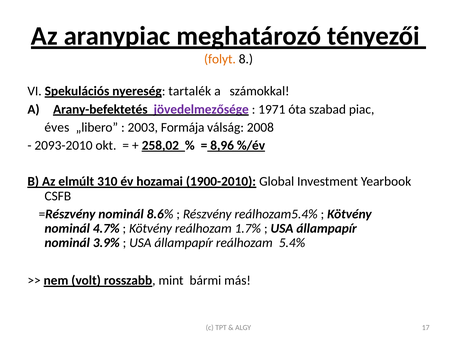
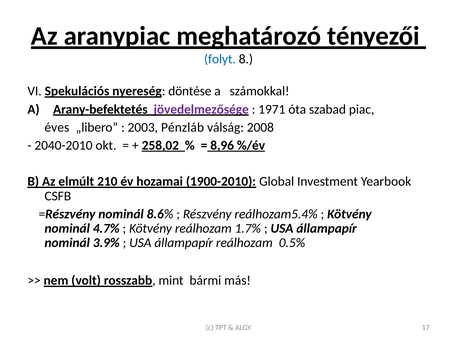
folyt colour: orange -> blue
tartalék: tartalék -> döntése
Formája: Formája -> Pénzláb
2093-2010: 2093-2010 -> 2040-2010
310: 310 -> 210
5.4%: 5.4% -> 0.5%
